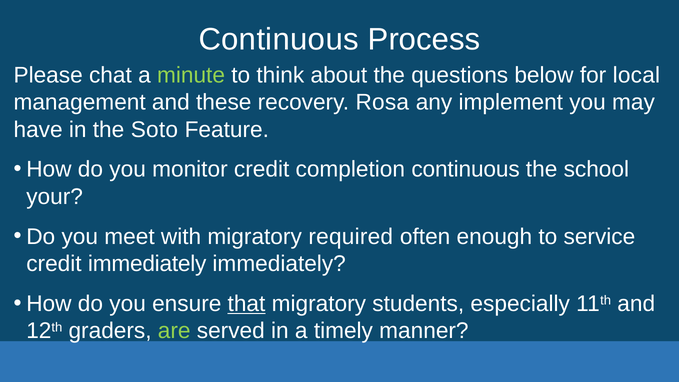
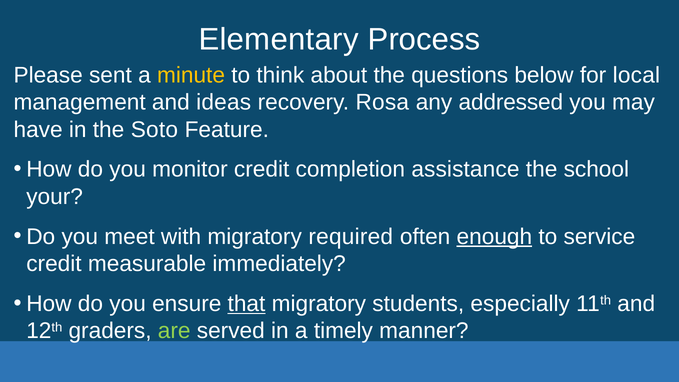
Continuous at (279, 40): Continuous -> Elementary
chat: chat -> sent
minute colour: light green -> yellow
these: these -> ideas
implement: implement -> addressed
completion continuous: continuous -> assistance
enough underline: none -> present
credit immediately: immediately -> measurable
